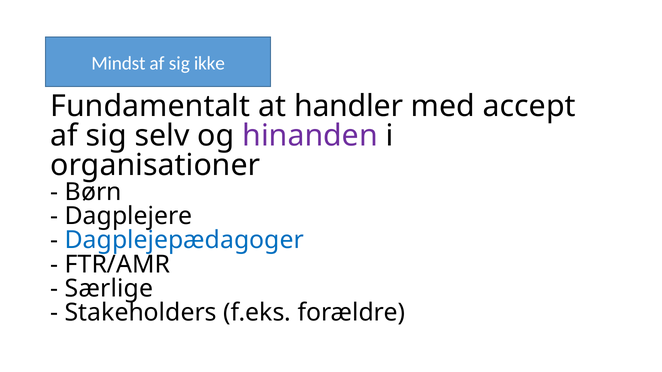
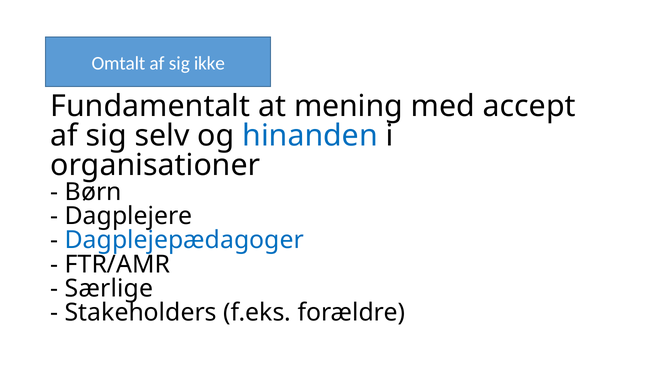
Mindst: Mindst -> Omtalt
handler: handler -> mening
hinanden colour: purple -> blue
